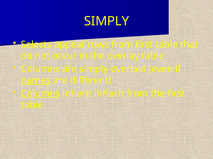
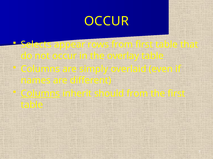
SIMPLY at (106, 21): SIMPLY -> OCCUR
names underline: present -> none
inherit inherit: inherit -> should
